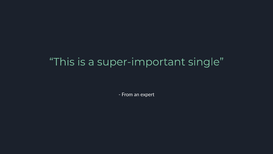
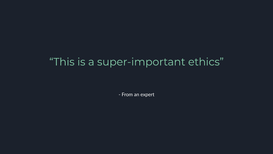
single: single -> ethics
